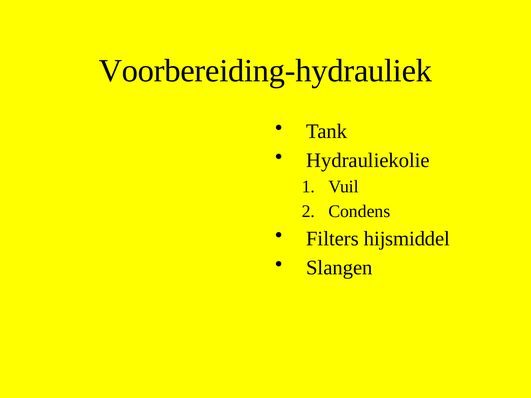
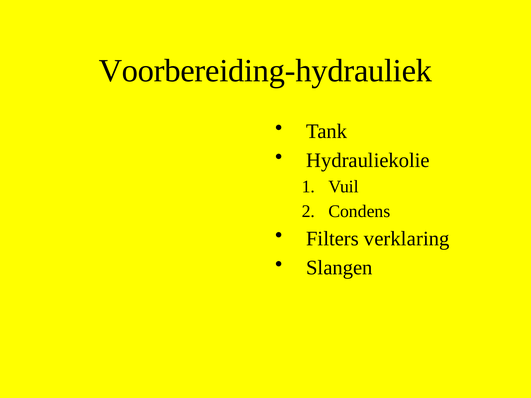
hijsmiddel: hijsmiddel -> verklaring
